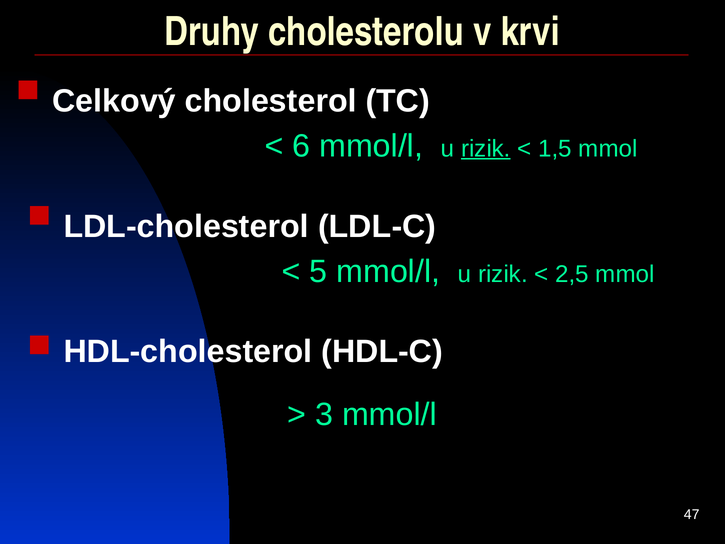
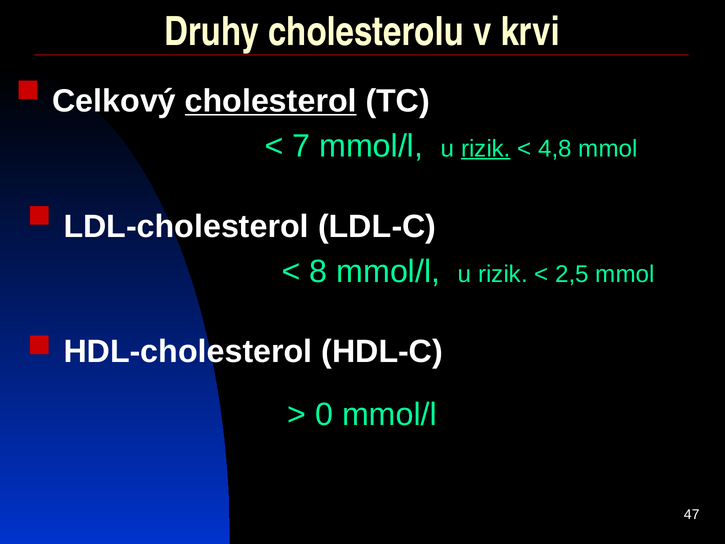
cholesterol underline: none -> present
6: 6 -> 7
1,5: 1,5 -> 4,8
5: 5 -> 8
3: 3 -> 0
